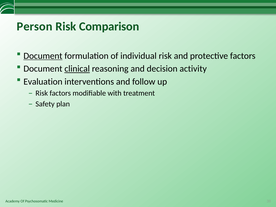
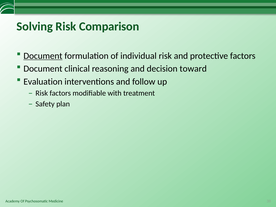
Person: Person -> Solving
clinical underline: present -> none
activity: activity -> toward
